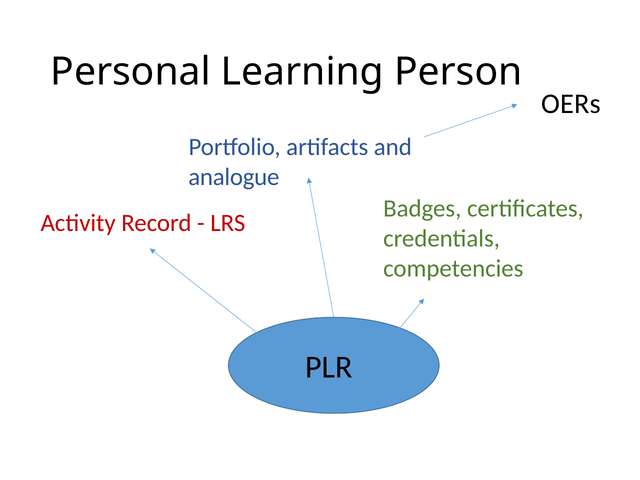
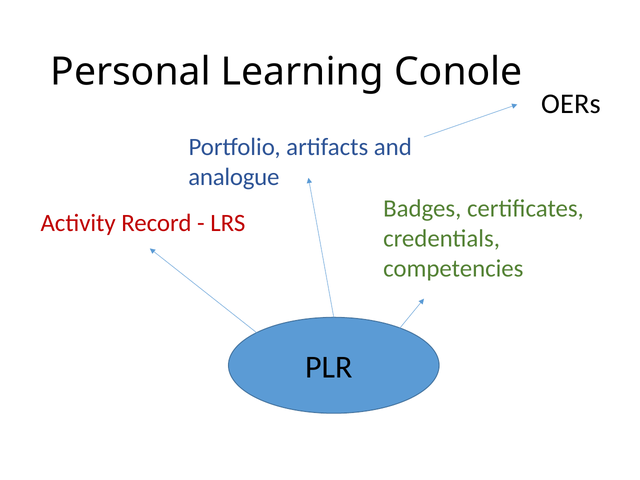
Person: Person -> Conole
